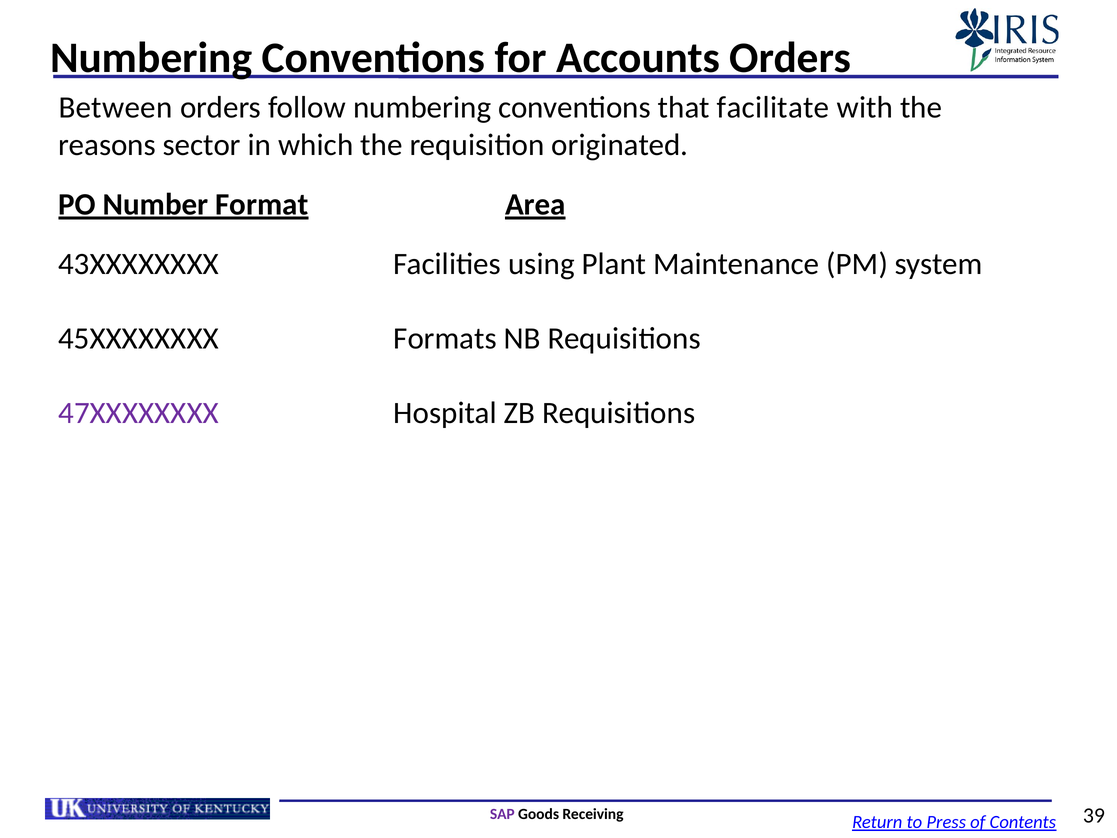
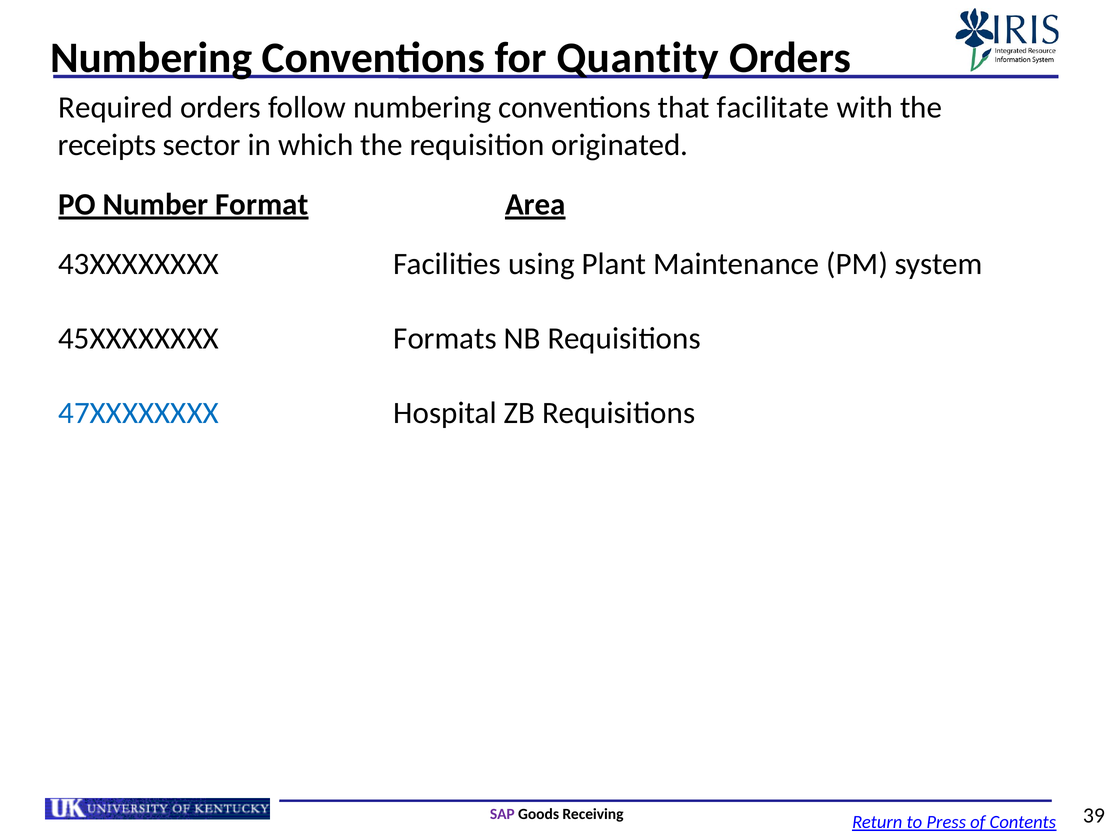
Accounts: Accounts -> Quantity
Between: Between -> Required
reasons: reasons -> receipts
47XXXXXXXX colour: purple -> blue
